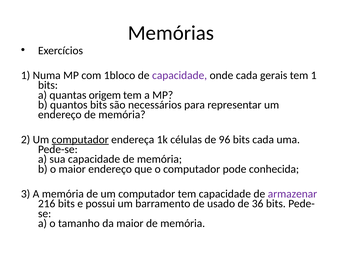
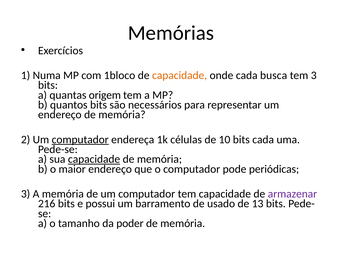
capacidade at (180, 75) colour: purple -> orange
gerais: gerais -> busca
tem 1: 1 -> 3
96: 96 -> 10
capacidade at (94, 159) underline: none -> present
conhecida: conhecida -> periódicas
36: 36 -> 13
da maior: maior -> poder
